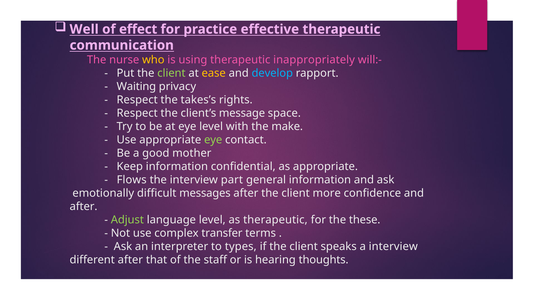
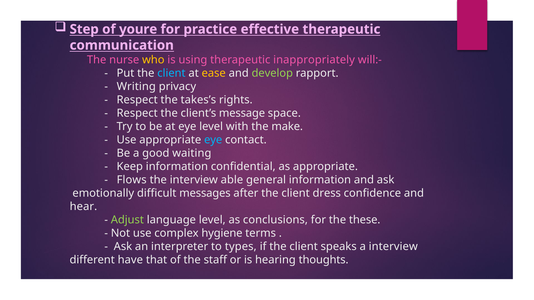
Well: Well -> Step
effect: effect -> youre
client at (171, 73) colour: light green -> light blue
develop colour: light blue -> light green
Waiting: Waiting -> Writing
eye at (213, 140) colour: light green -> light blue
mother: mother -> waiting
part: part -> able
more: more -> dress
after at (84, 207): after -> hear
as therapeutic: therapeutic -> conclusions
transfer: transfer -> hygiene
different after: after -> have
